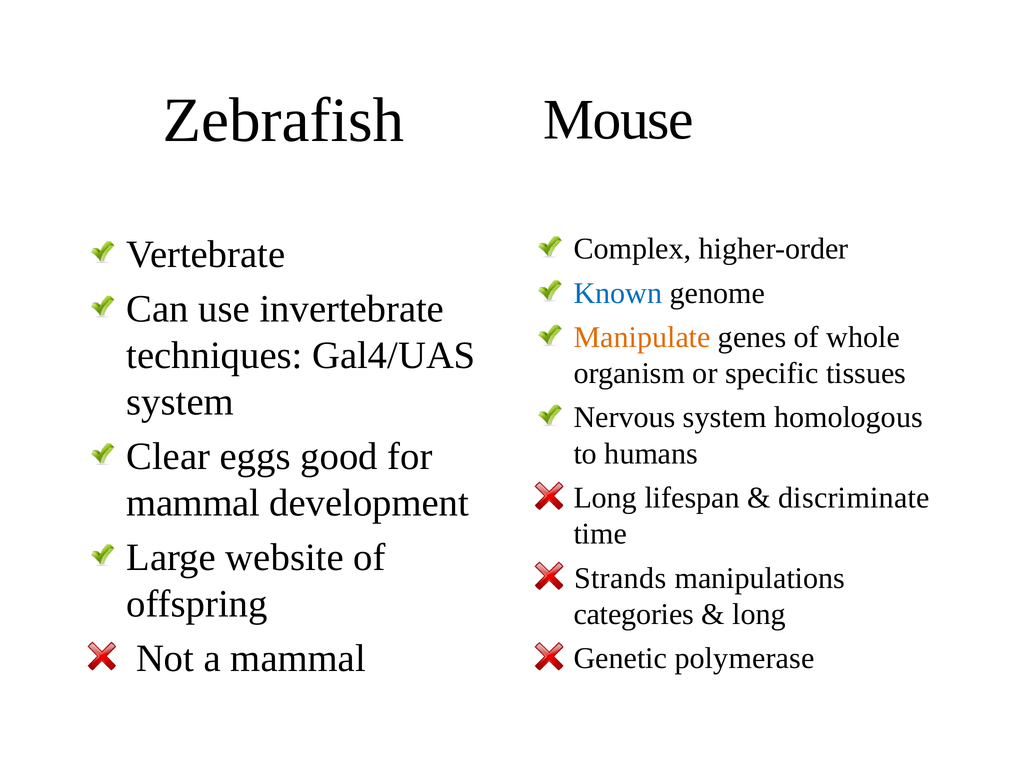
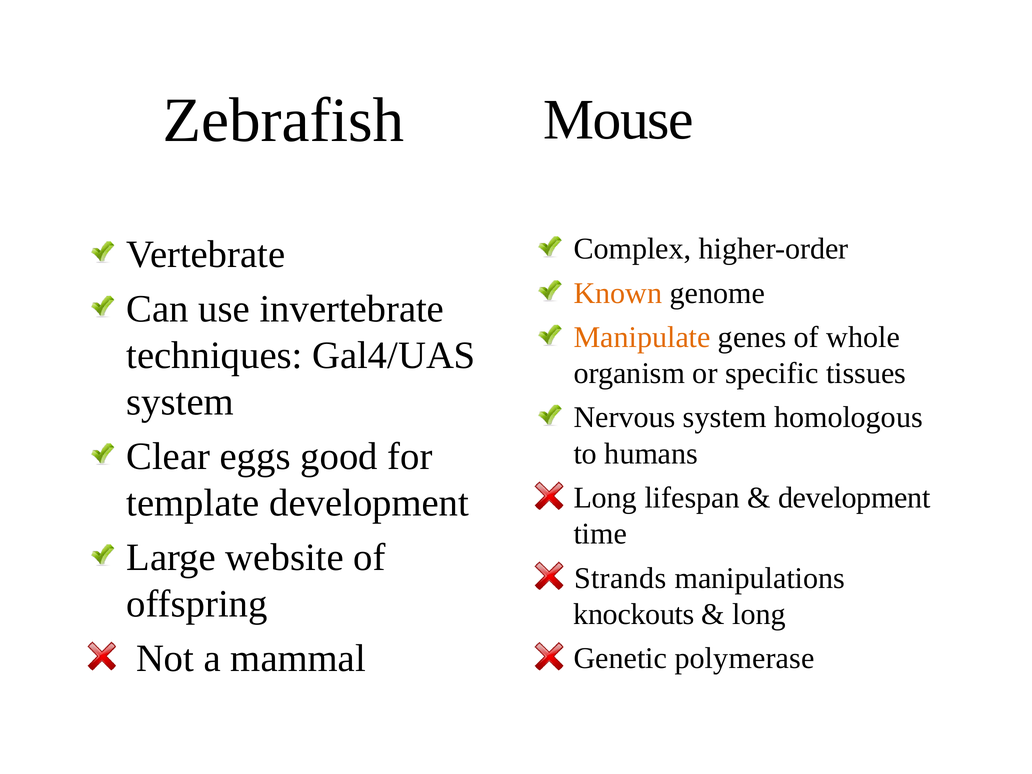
Known colour: blue -> orange
discriminate at (854, 498): discriminate -> development
mammal at (193, 503): mammal -> template
categories: categories -> knockouts
